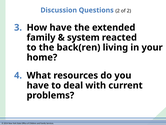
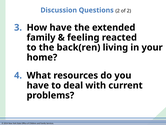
system: system -> feeling
